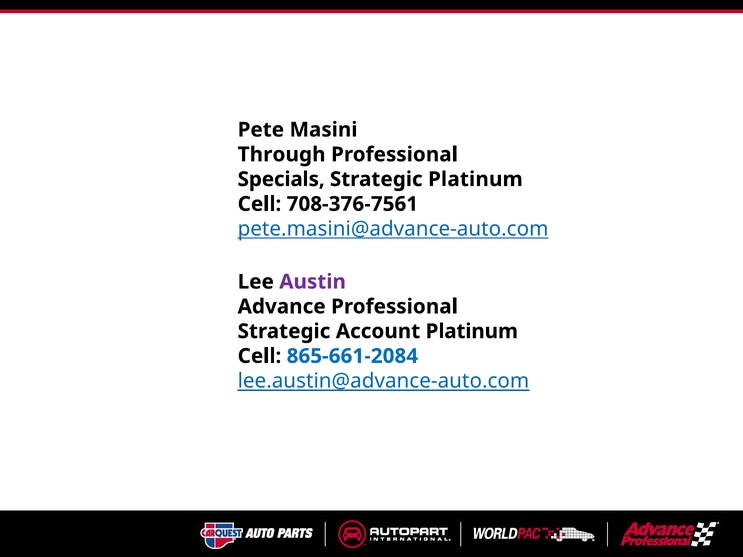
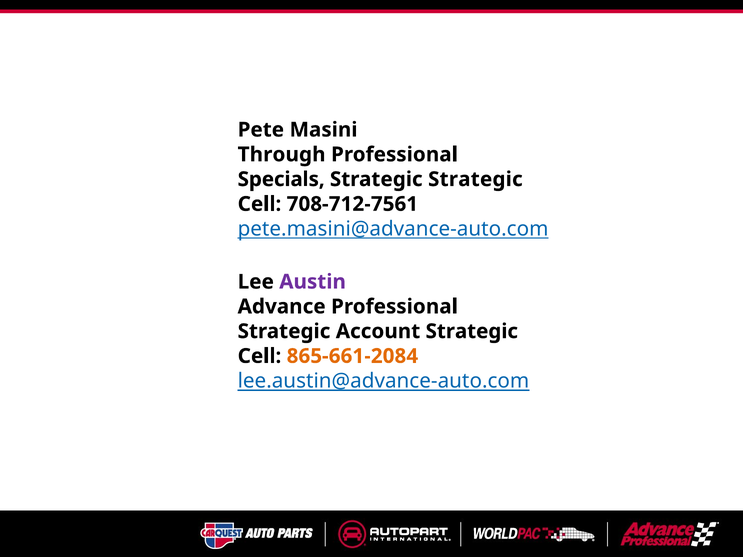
Strategic Platinum: Platinum -> Strategic
708-376-7561: 708-376-7561 -> 708-712-7561
Account Platinum: Platinum -> Strategic
865-661-2084 colour: blue -> orange
